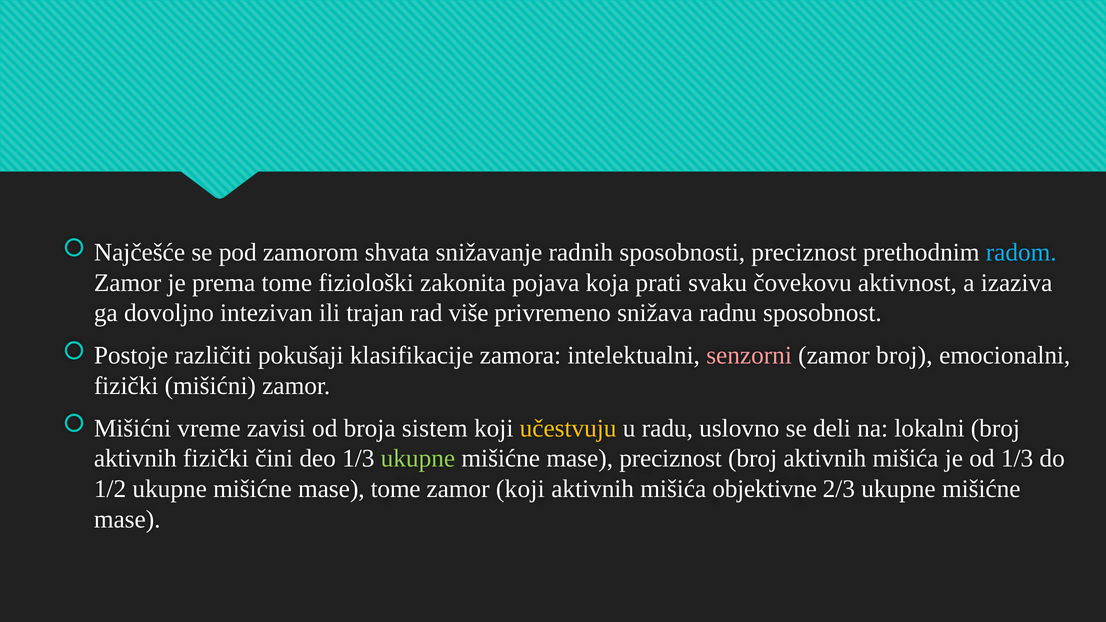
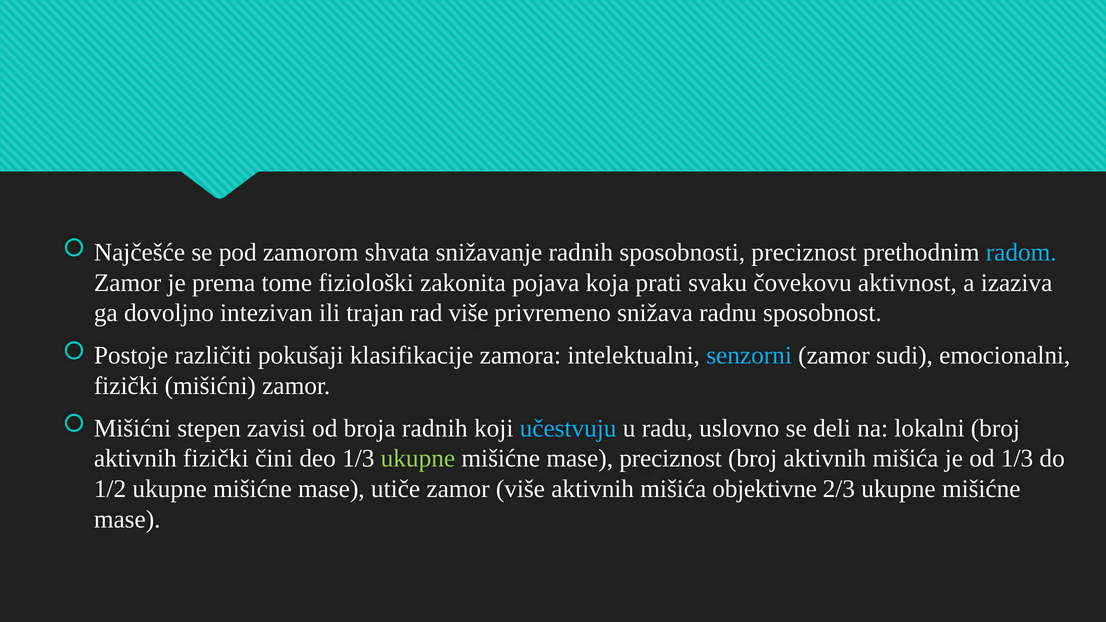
senzorni colour: pink -> light blue
zamor broj: broj -> sudi
vreme: vreme -> stepen
broja sistem: sistem -> radnih
učestvuju colour: yellow -> light blue
mase tome: tome -> utiče
zamor koji: koji -> više
